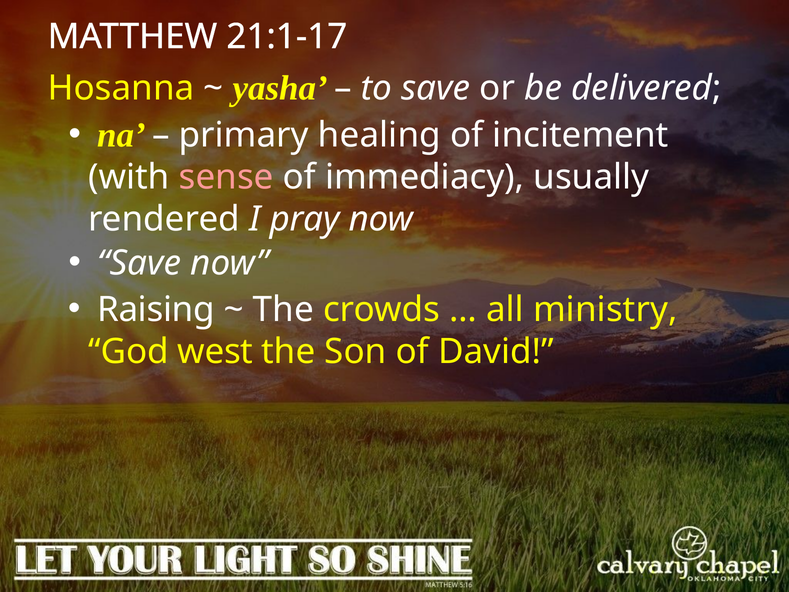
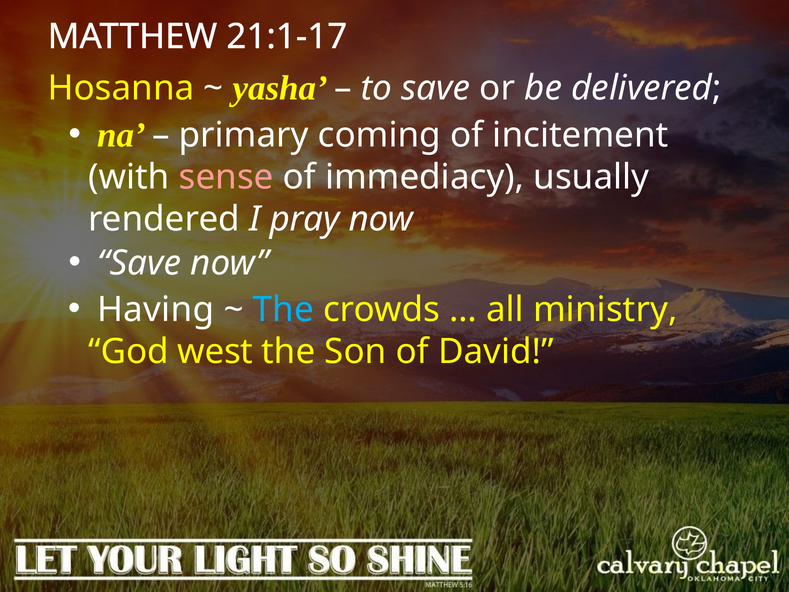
healing: healing -> coming
Raising: Raising -> Having
The at (283, 310) colour: white -> light blue
